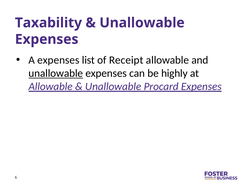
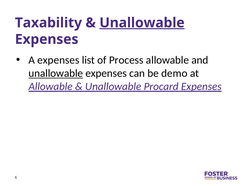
Unallowable at (142, 23) underline: none -> present
Receipt: Receipt -> Process
highly: highly -> demo
